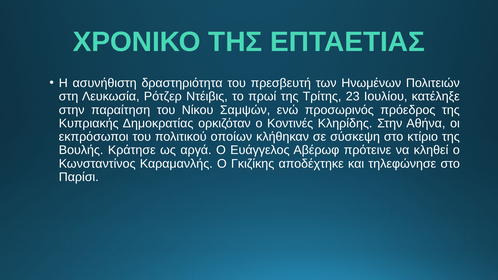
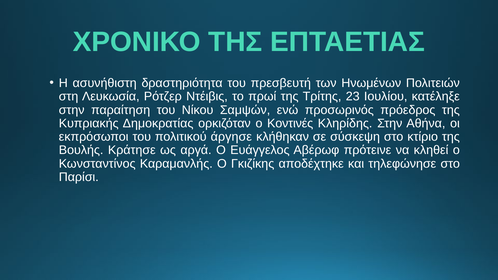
οποίων: οποίων -> άργησε
